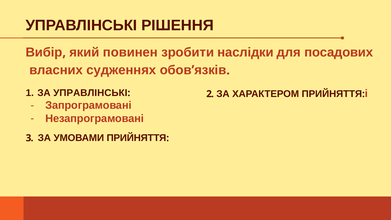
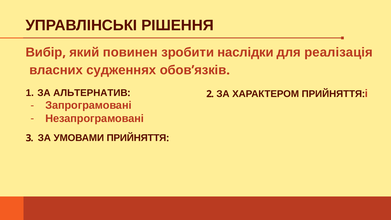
посадових: посадових -> реалізація
ЗА УПРАВЛІНСЬКІ: УПРАВЛІНСЬКІ -> АЛЬТЕРНАТИВ
